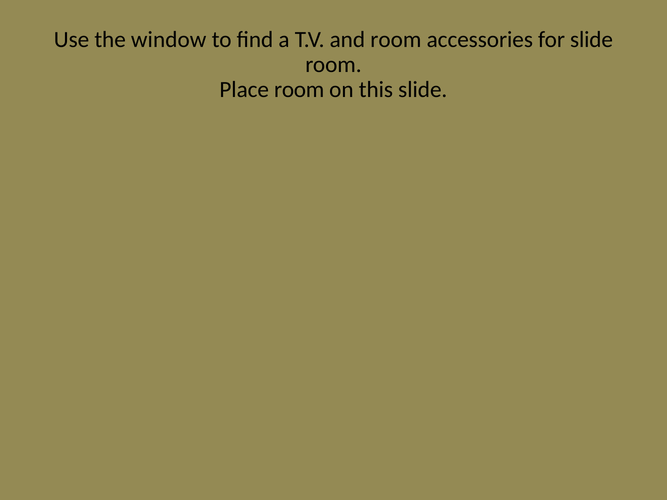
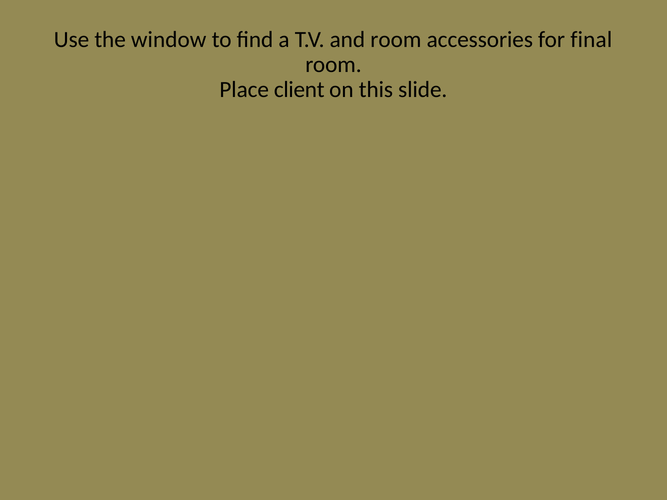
for slide: slide -> final
Place room: room -> client
